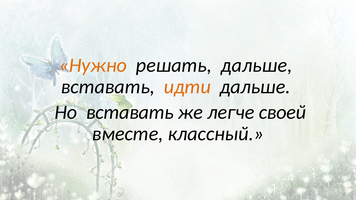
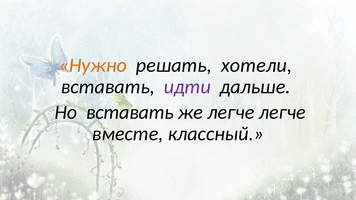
решать дальше: дальше -> хотели
идти colour: orange -> purple
легче своей: своей -> легче
